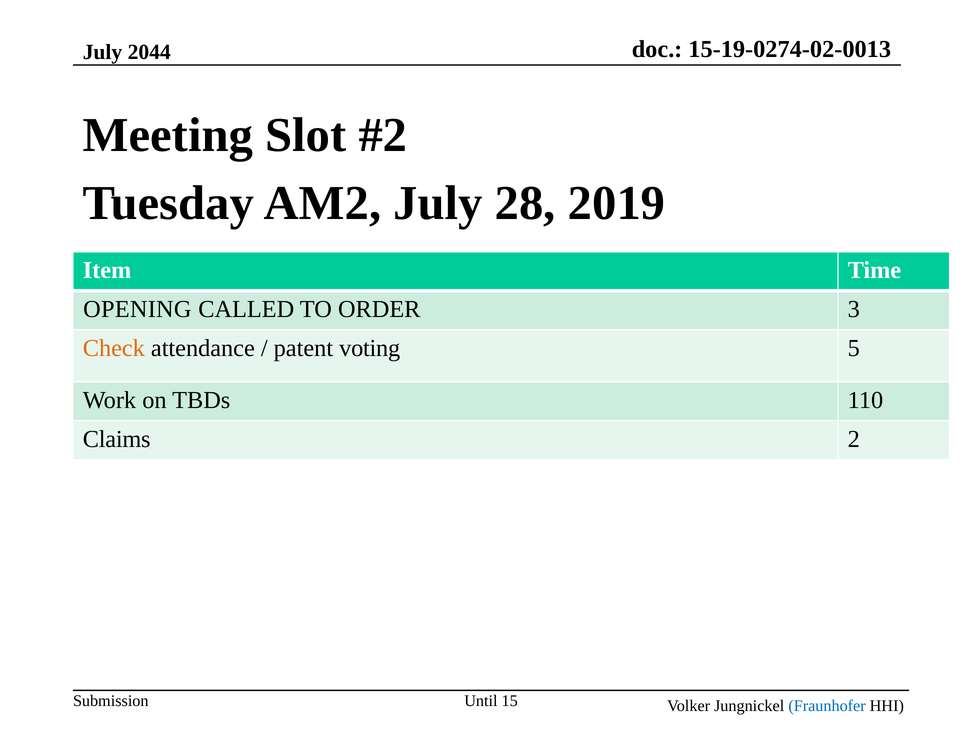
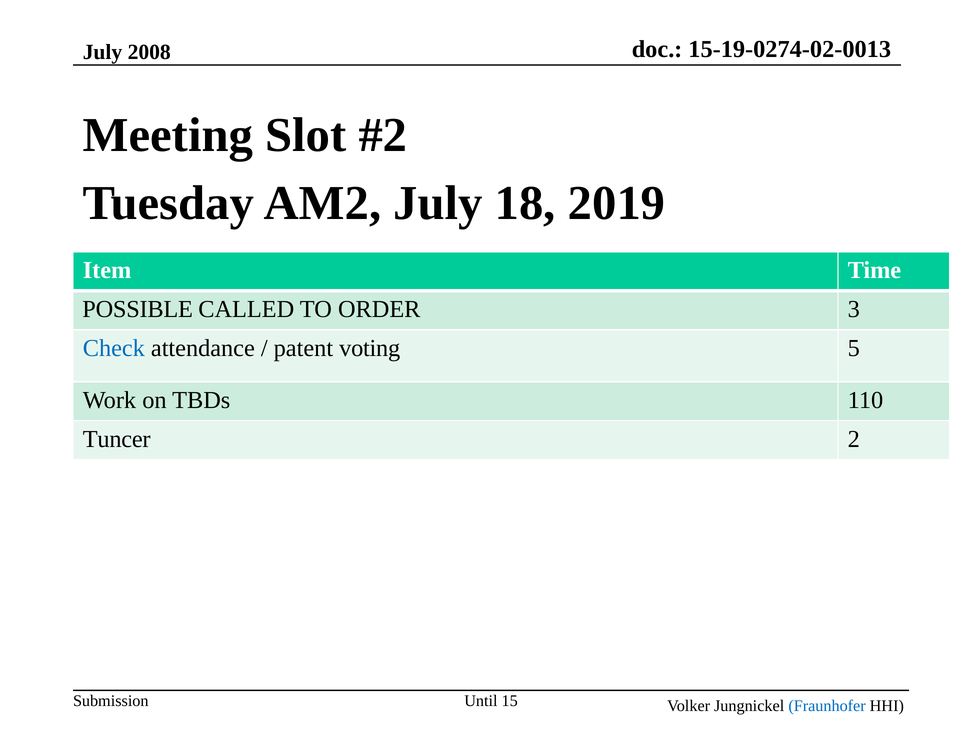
2044: 2044 -> 2008
28: 28 -> 18
OPENING: OPENING -> POSSIBLE
Check colour: orange -> blue
Claims: Claims -> Tuncer
